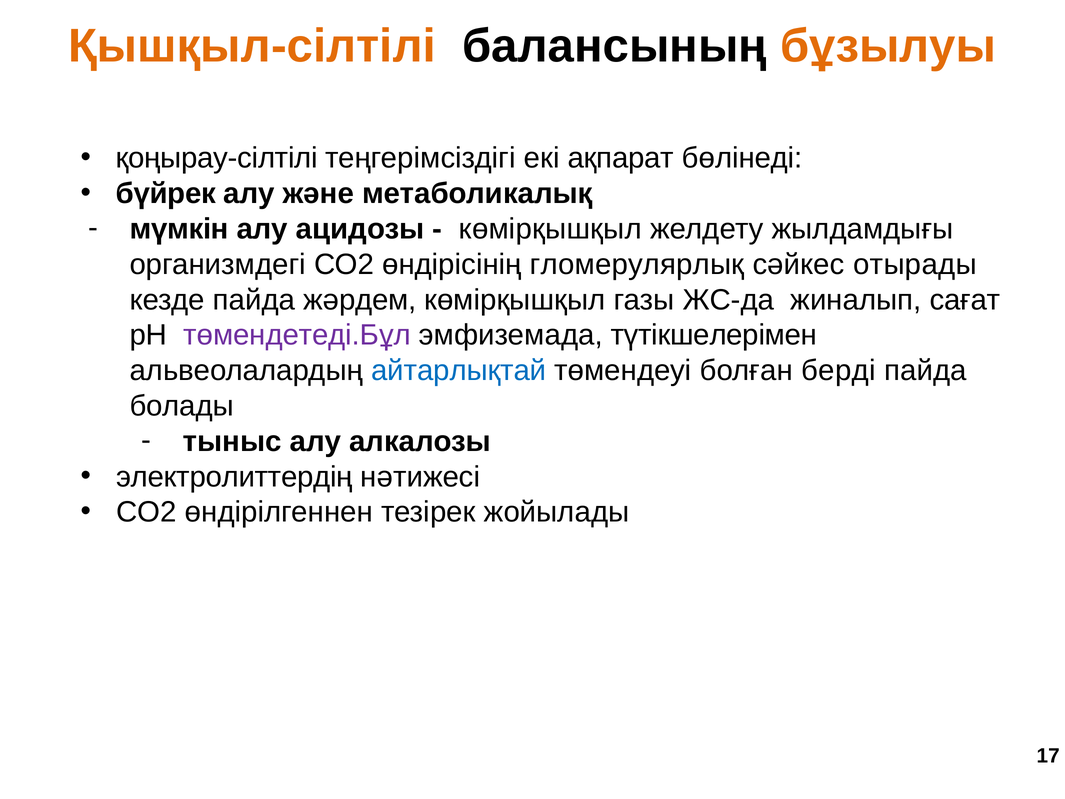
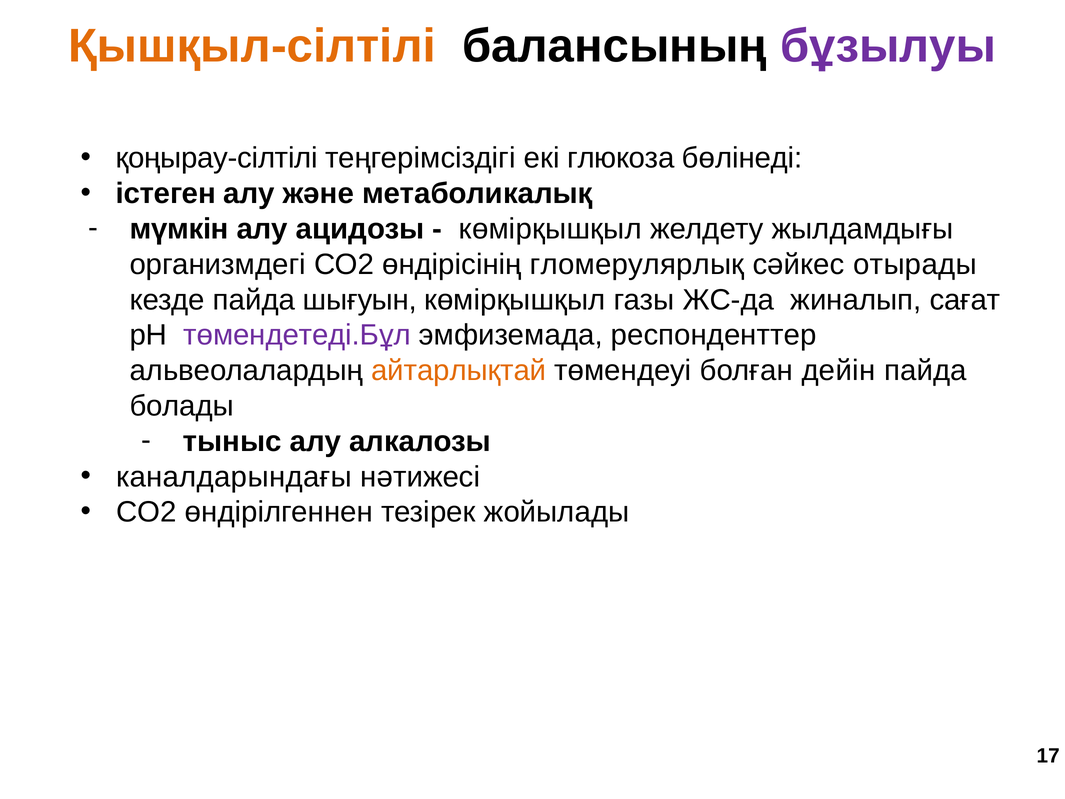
бұзылуы colour: orange -> purple
ақпарат: ақпарат -> глюкоза
бүйрек: бүйрек -> істеген
жәрдем: жәрдем -> шығуын
түтікшелерімен: түтікшелерімен -> респонденттер
айтарлықтай colour: blue -> orange
берді: берді -> дейін
электролиттердің: электролиттердің -> каналдарындағы
